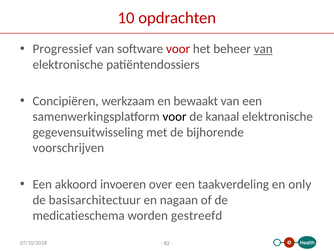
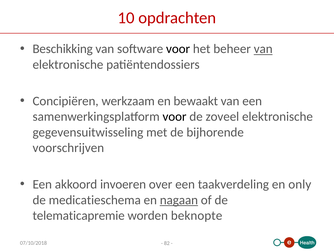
Progressief: Progressief -> Beschikking
voor at (178, 49) colour: red -> black
kanaal: kanaal -> zoveel
basisarchitectuur: basisarchitectuur -> medicatieschema
nagaan underline: none -> present
medicatieschema: medicatieschema -> telematicapremie
gestreefd: gestreefd -> beknopte
